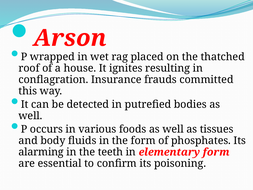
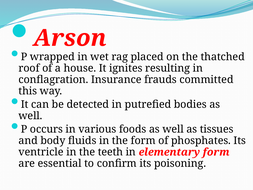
alarming: alarming -> ventricle
